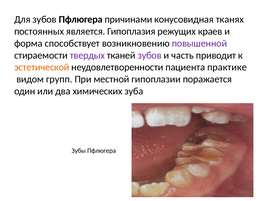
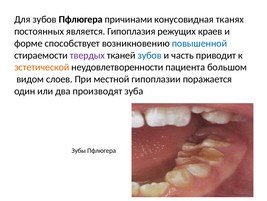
форма: форма -> форме
повышенной colour: purple -> blue
зубов at (150, 55) colour: purple -> blue
практике: практике -> большом
групп: групп -> слоев
химических: химических -> производят
